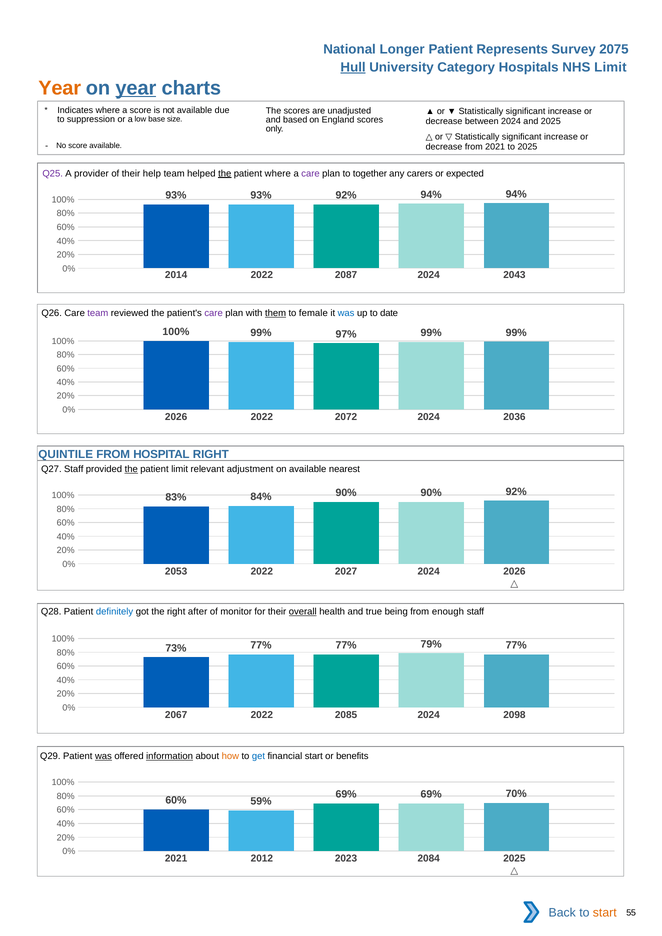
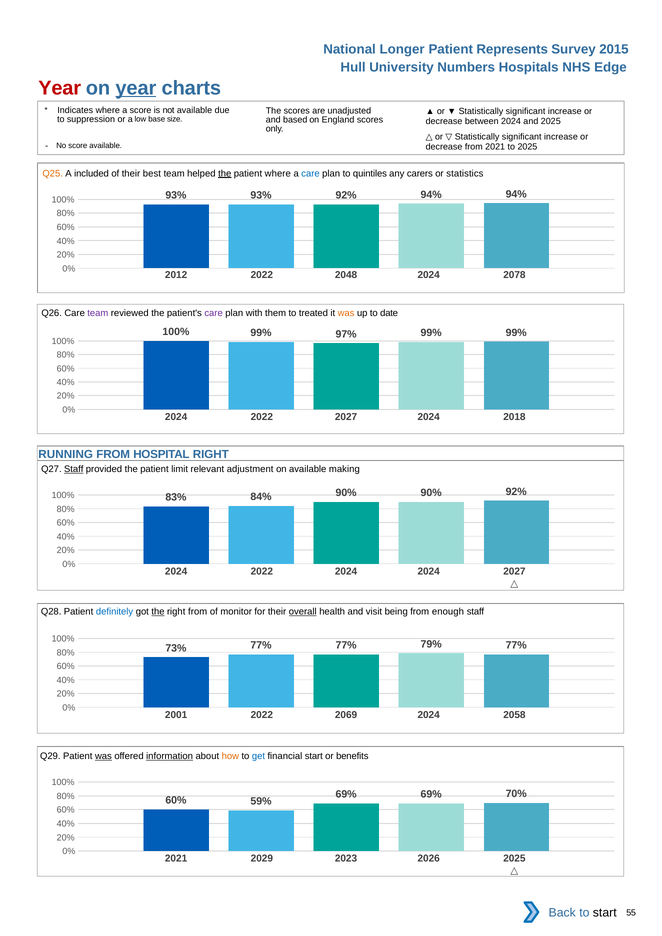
2075: 2075 -> 2015
Hull underline: present -> none
Category: Category -> Numbers
NHS Limit: Limit -> Edge
Year at (60, 88) colour: orange -> red
Q25 colour: purple -> orange
provider: provider -> included
help: help -> best
care at (310, 174) colour: purple -> blue
together: together -> quintiles
expected: expected -> statistics
2014: 2014 -> 2012
2087: 2087 -> 2048
2043: 2043 -> 2078
them underline: present -> none
female: female -> treated
was at (346, 314) colour: blue -> orange
2026 at (176, 417): 2026 -> 2024
2022 2072: 2072 -> 2027
2036: 2036 -> 2018
QUINTILE: QUINTILE -> RUNNING
Staff at (74, 470) underline: none -> present
the at (131, 470) underline: present -> none
nearest: nearest -> making
2053 at (176, 572): 2053 -> 2024
2022 2027: 2027 -> 2024
2024 2026: 2026 -> 2027
the at (158, 612) underline: none -> present
right after: after -> from
true: true -> visit
2067: 2067 -> 2001
2085: 2085 -> 2069
2098: 2098 -> 2058
2012: 2012 -> 2029
2084: 2084 -> 2026
start at (605, 914) colour: orange -> black
